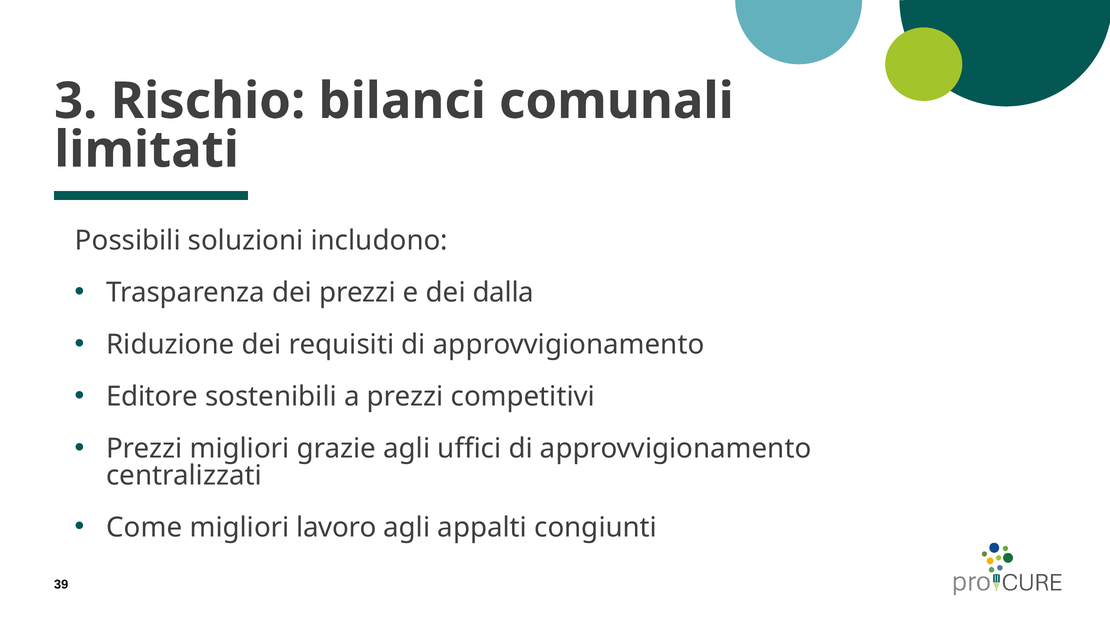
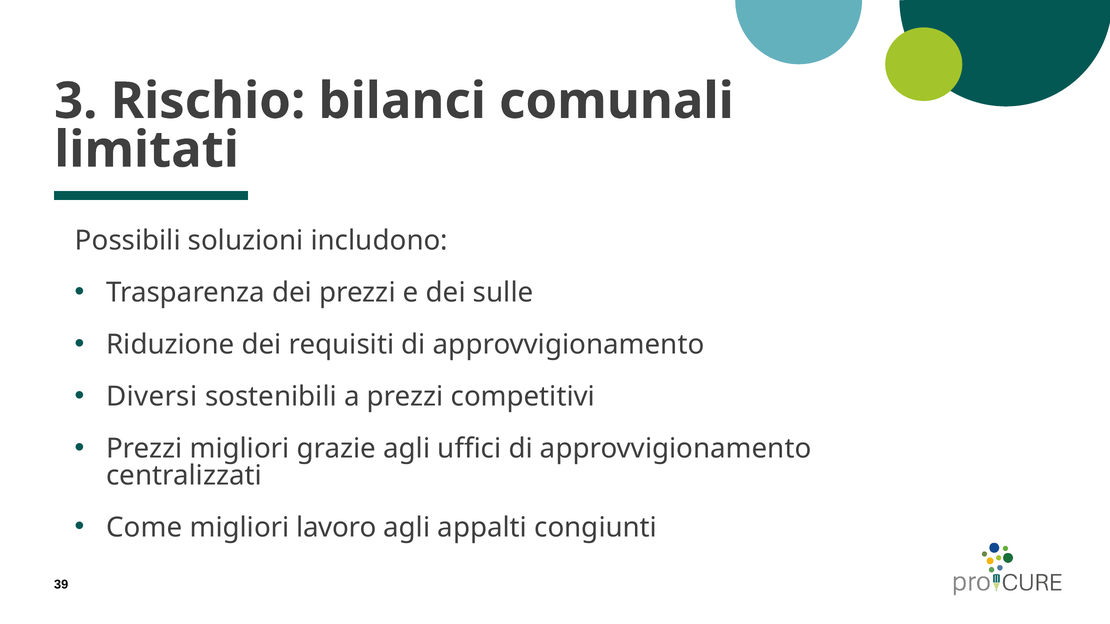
dalla: dalla -> sulle
Editore: Editore -> Diversi
